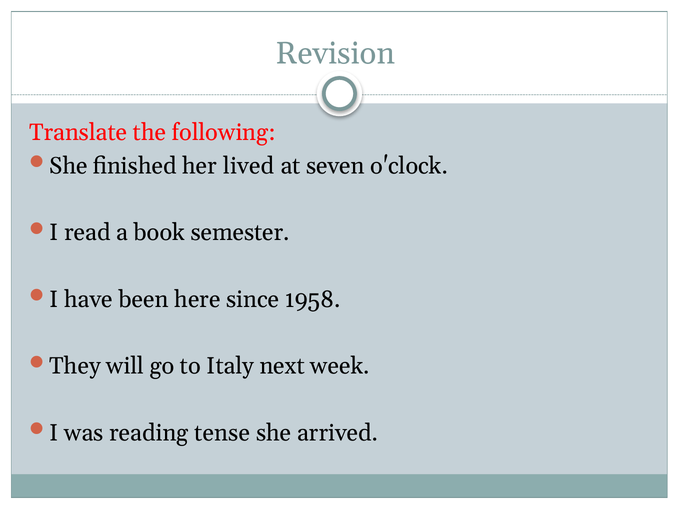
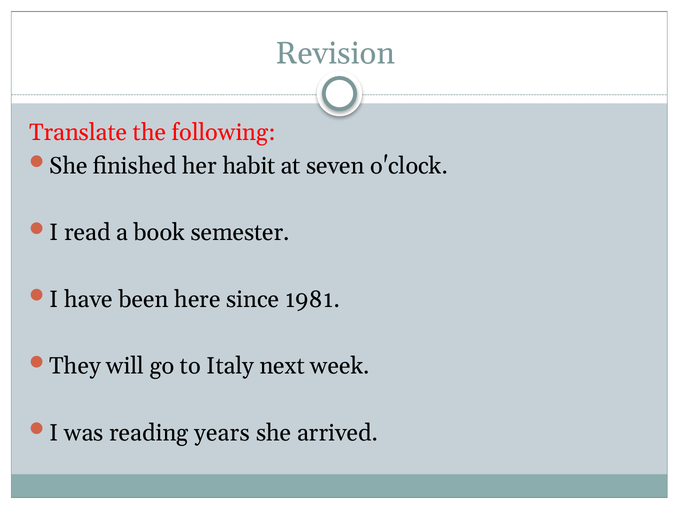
lived: lived -> habit
1958: 1958 -> 1981
tense: tense -> years
